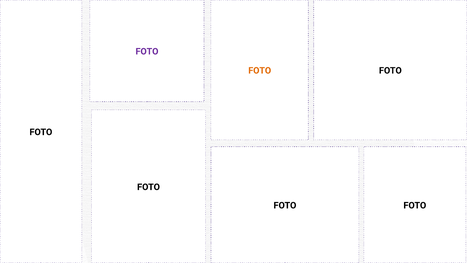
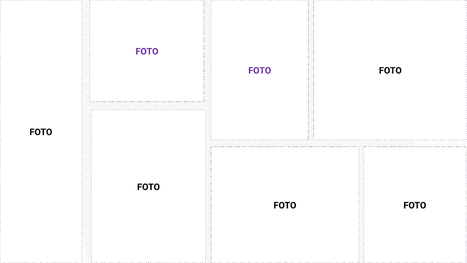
FOTO at (260, 70) colour: orange -> purple
